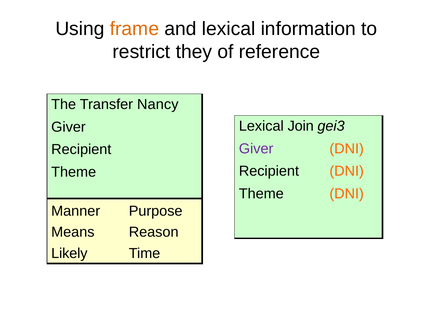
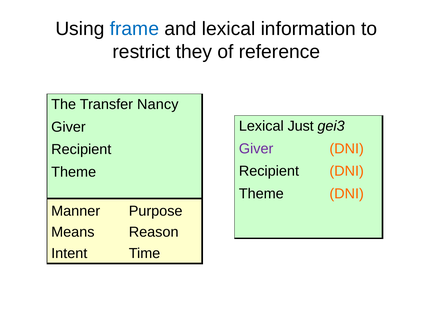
frame colour: orange -> blue
Join: Join -> Just
Likely: Likely -> Intent
